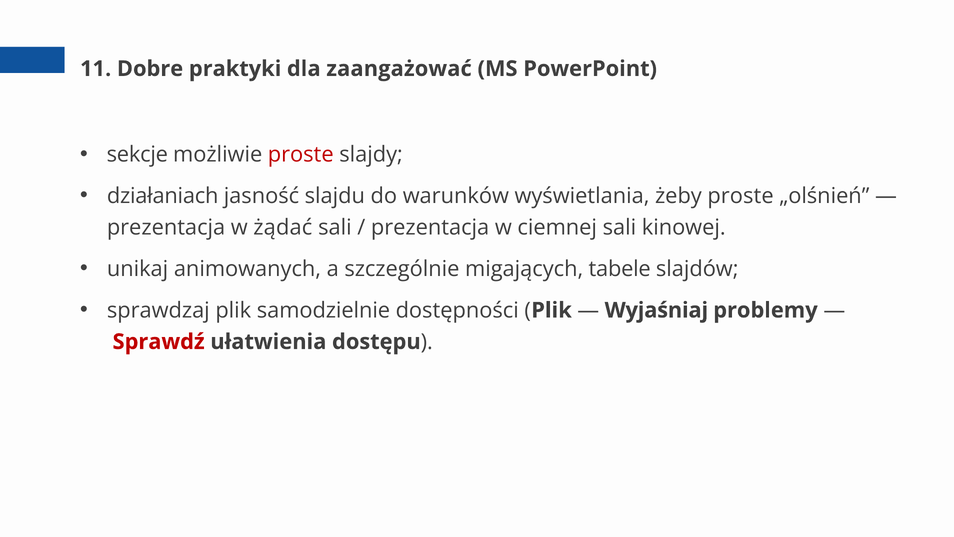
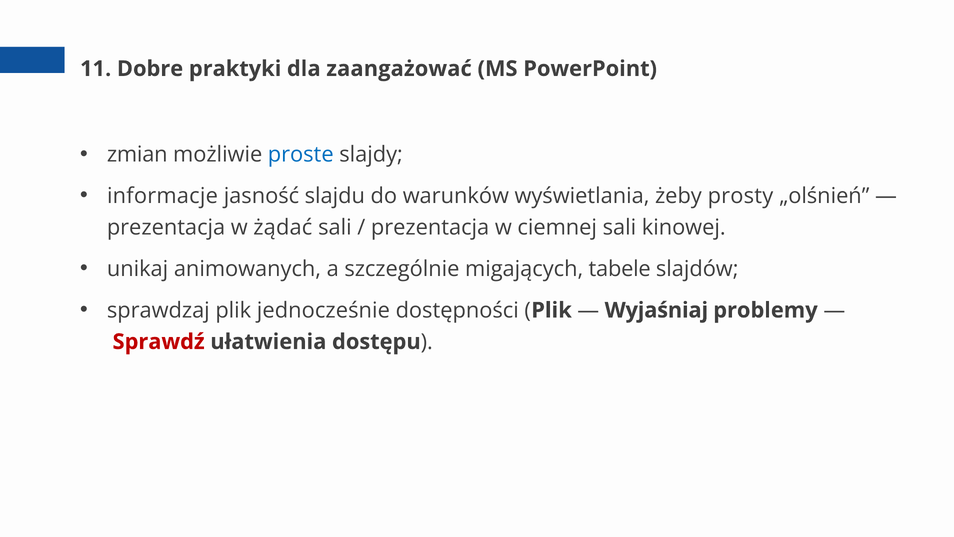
sekcje: sekcje -> zmian
proste at (301, 154) colour: red -> blue
działaniach: działaniach -> informacje
żeby proste: proste -> prosty
samodzielnie: samodzielnie -> jednocześnie
